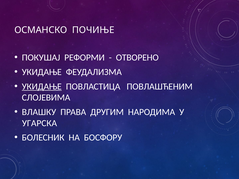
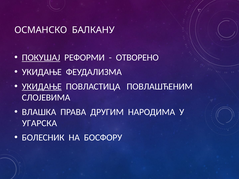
ПОЧИЊЕ: ПОЧИЊЕ -> БАЛКАНУ
ПОКУШАЈ underline: none -> present
ВЛАШКУ: ВЛАШКУ -> ВЛАШКА
